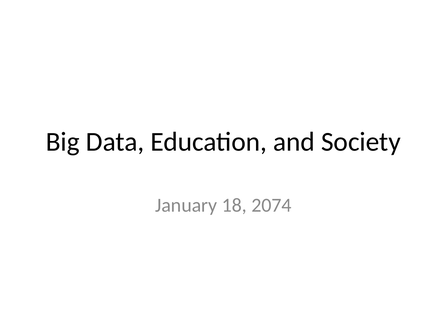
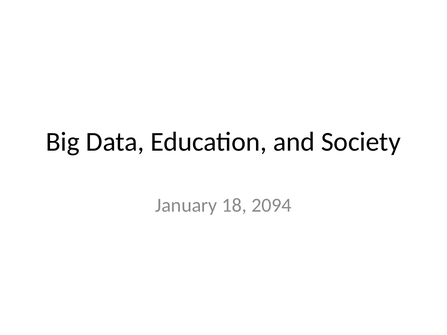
2074: 2074 -> 2094
